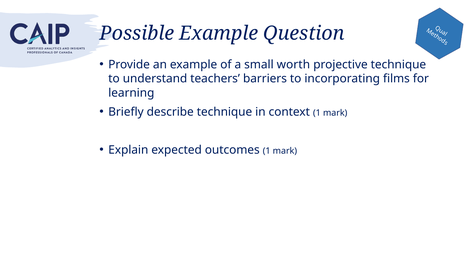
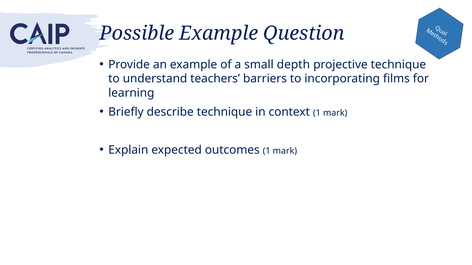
worth: worth -> depth
